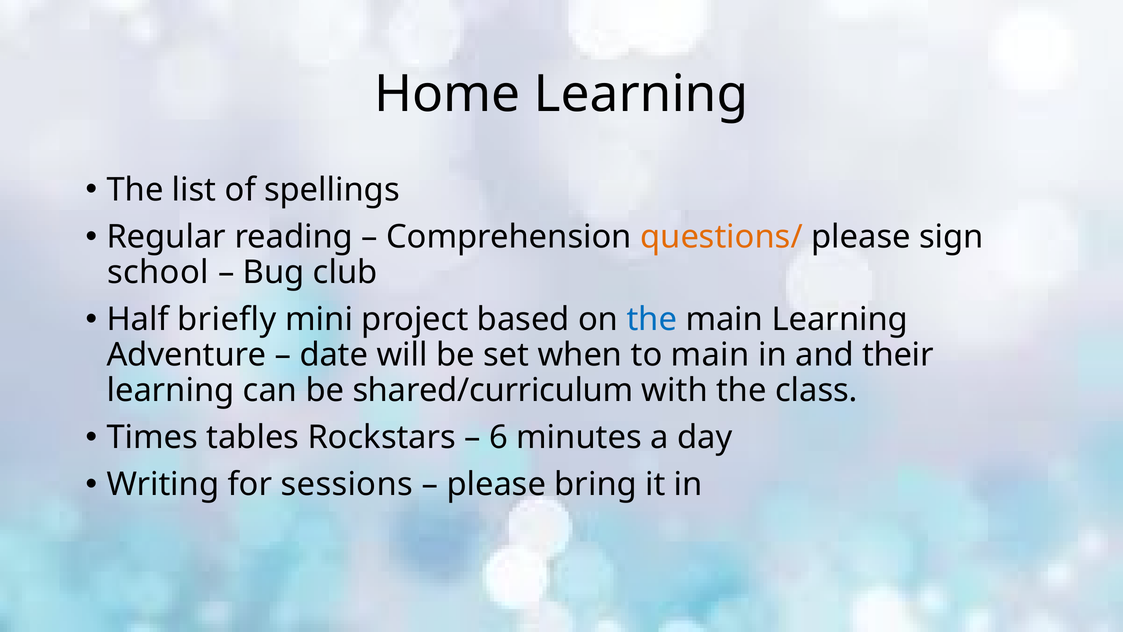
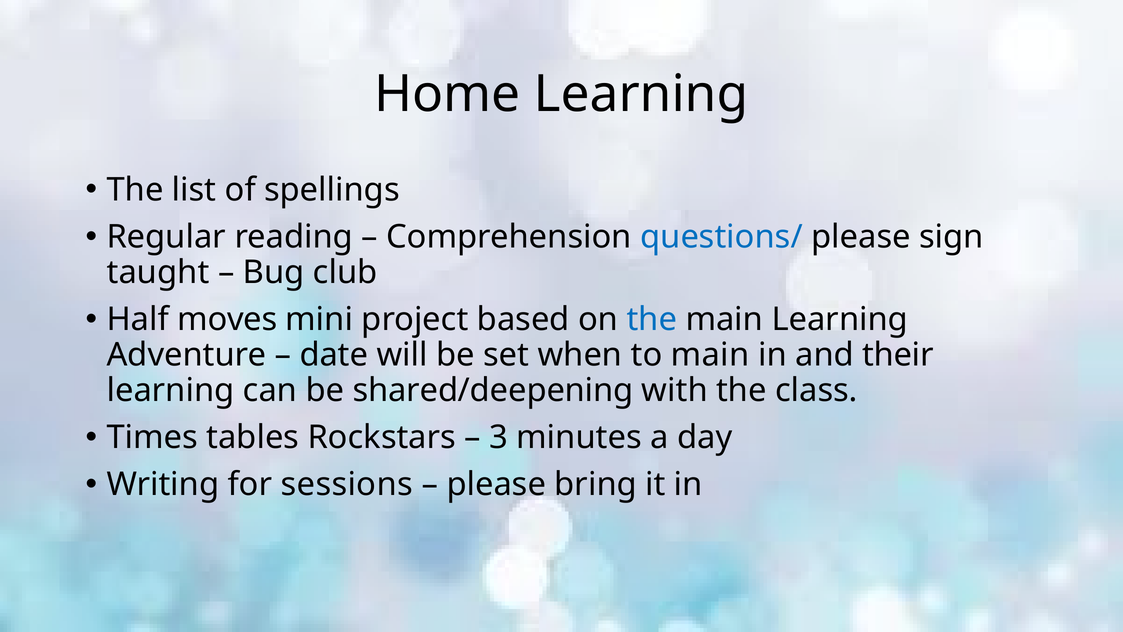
questions/ colour: orange -> blue
school: school -> taught
briefly: briefly -> moves
shared/curriculum: shared/curriculum -> shared/deepening
6: 6 -> 3
